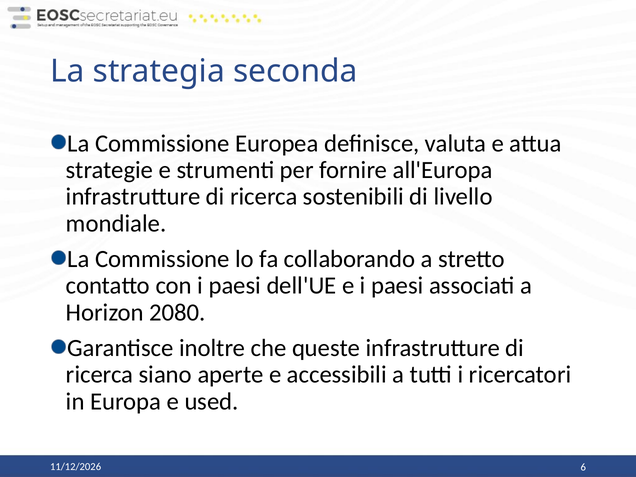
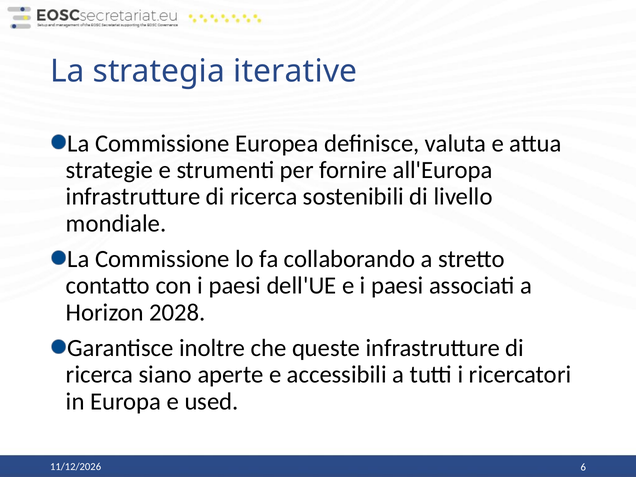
seconda: seconda -> iterative
2080: 2080 -> 2028
